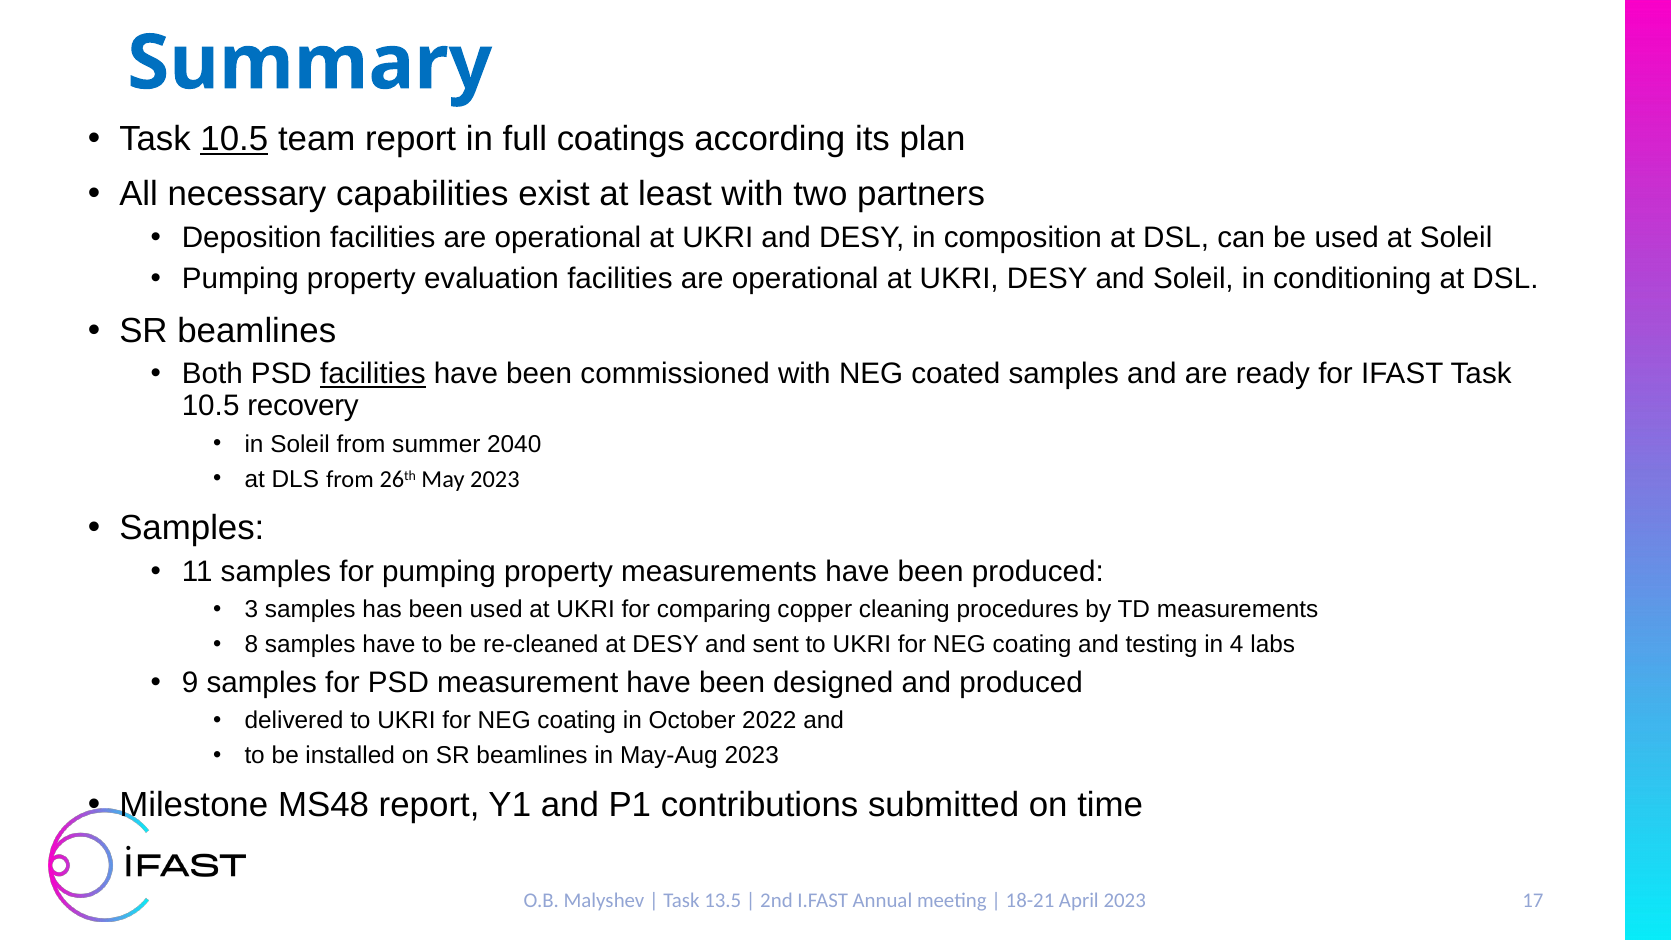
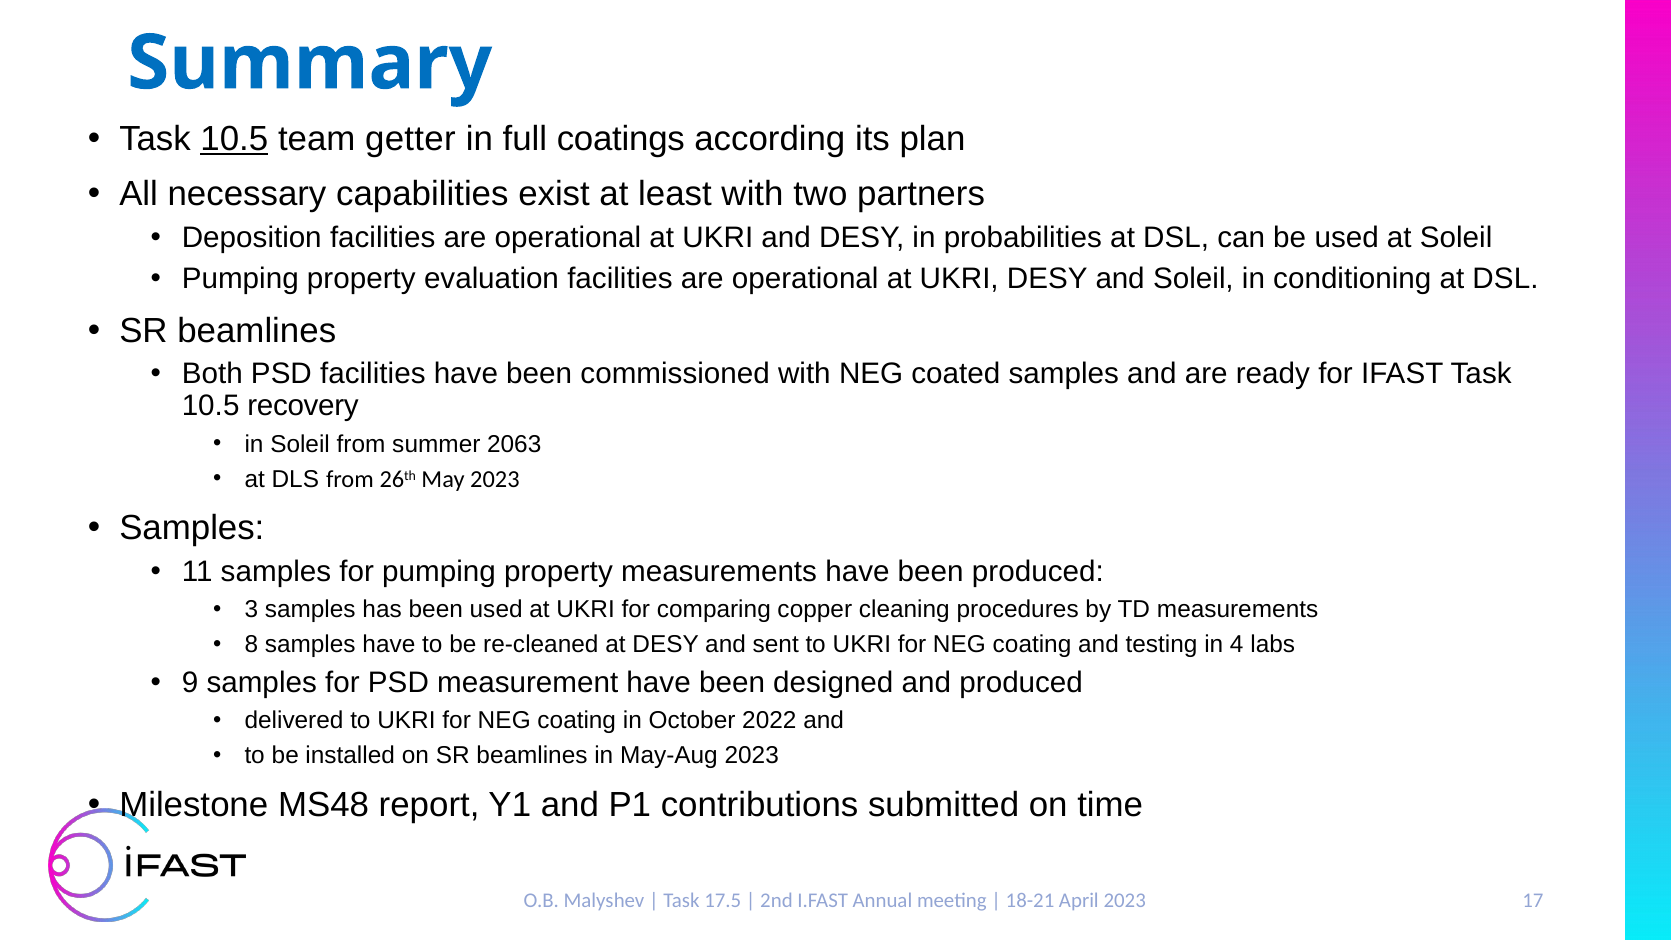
team report: report -> getter
composition: composition -> probabilities
facilities at (373, 374) underline: present -> none
2040: 2040 -> 2063
13.5: 13.5 -> 17.5
